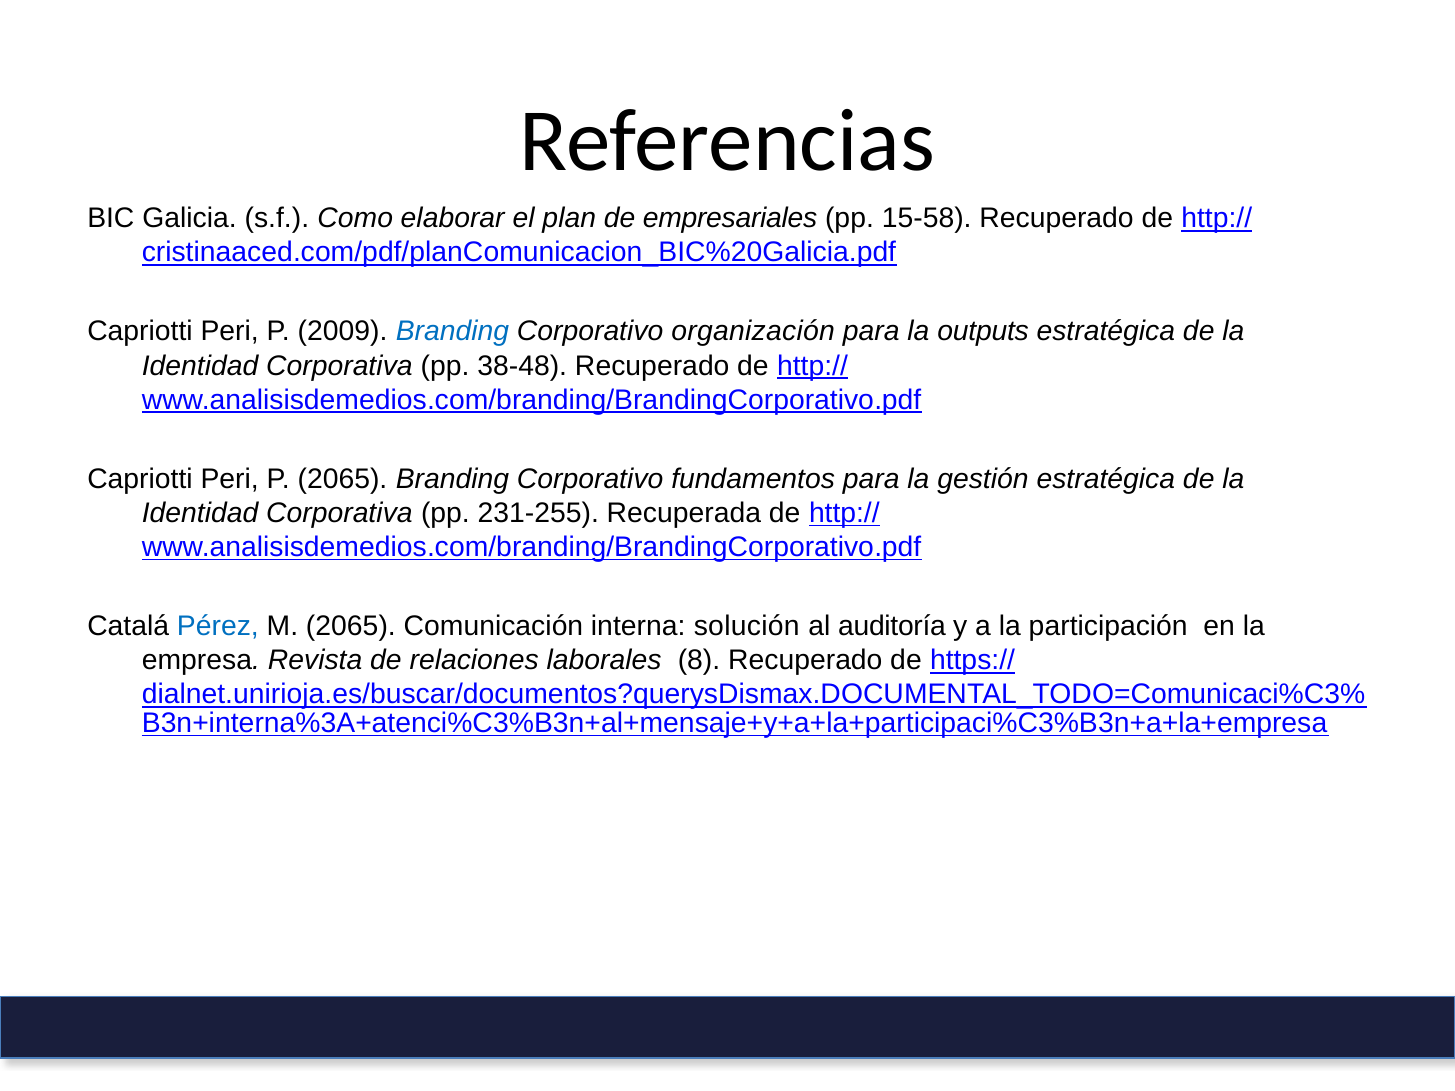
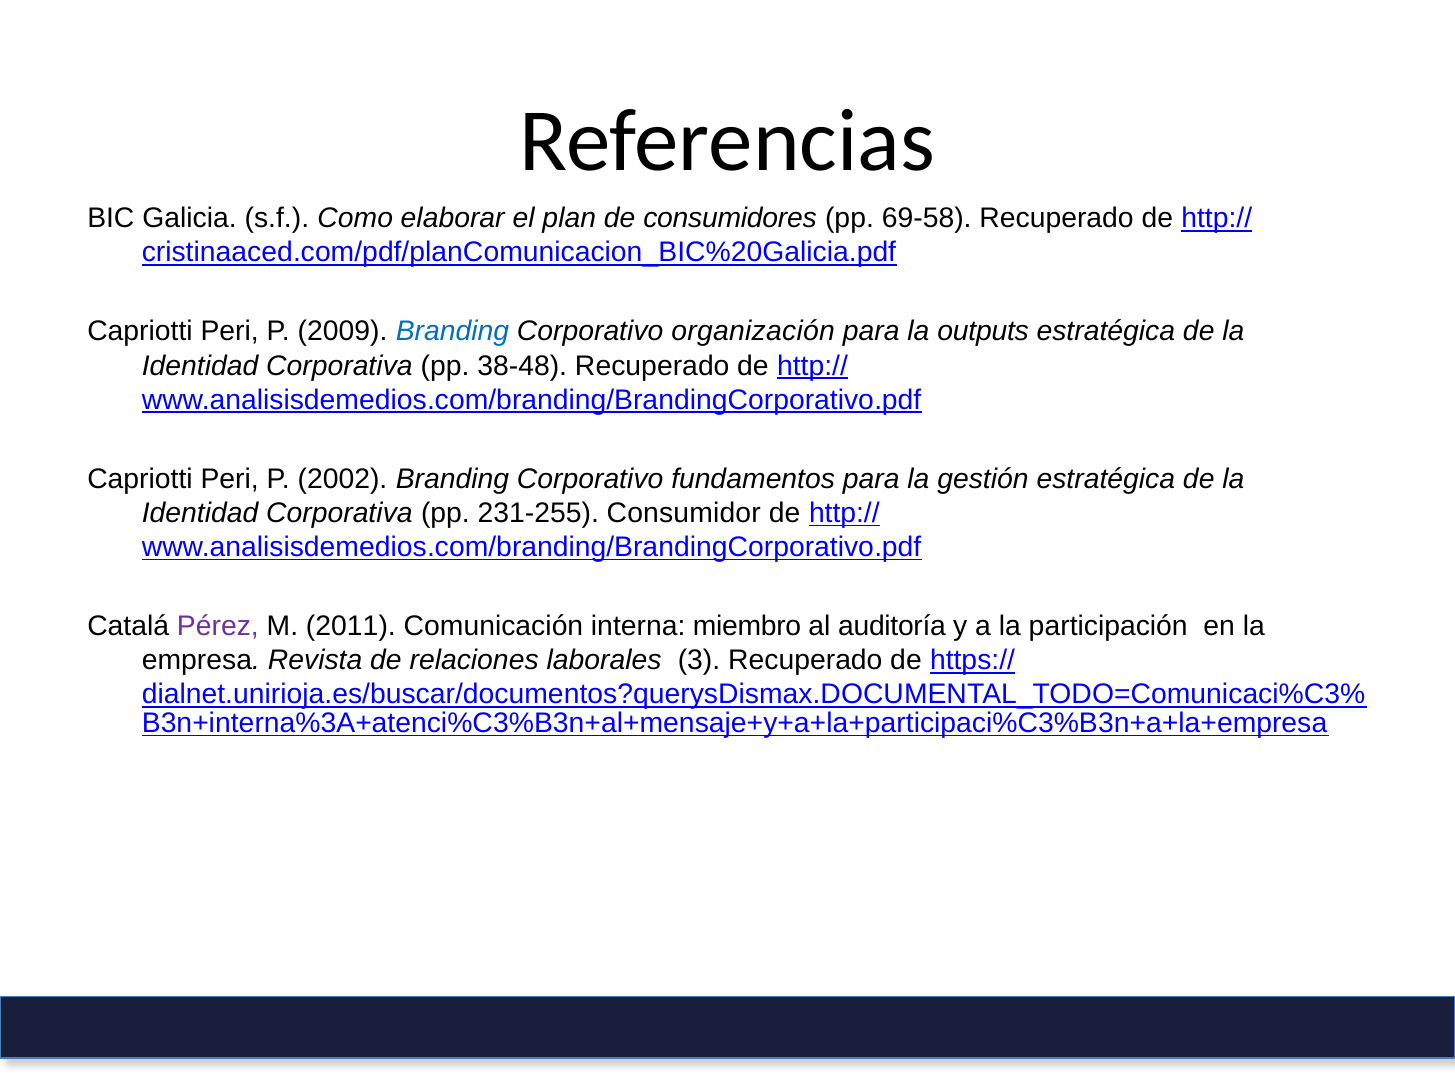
empresariales: empresariales -> consumidores
15-58: 15-58 -> 69-58
P 2065: 2065 -> 2002
Recuperada: Recuperada -> Consumidor
Pérez colour: blue -> purple
M 2065: 2065 -> 2011
solución: solución -> miembro
8: 8 -> 3
